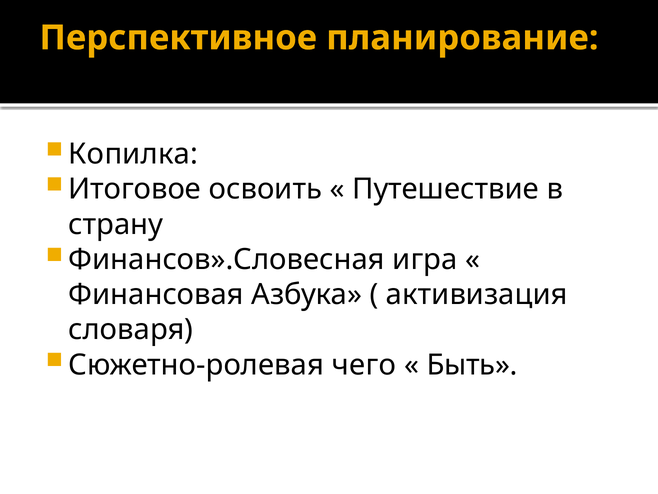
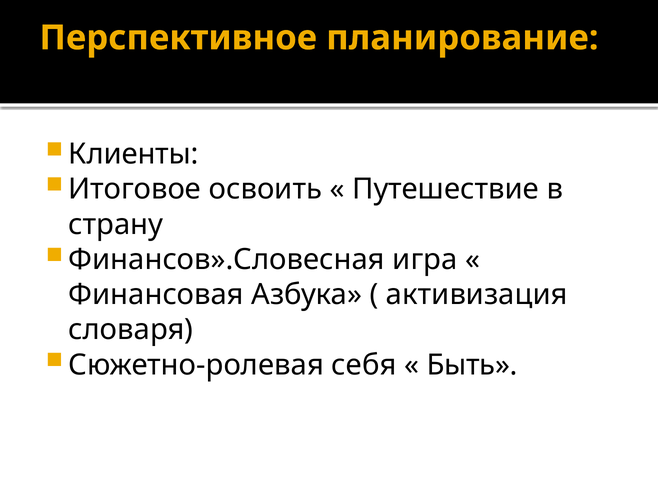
Копилка: Копилка -> Клиенты
чего: чего -> себя
